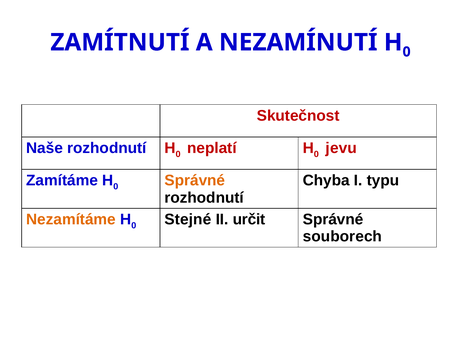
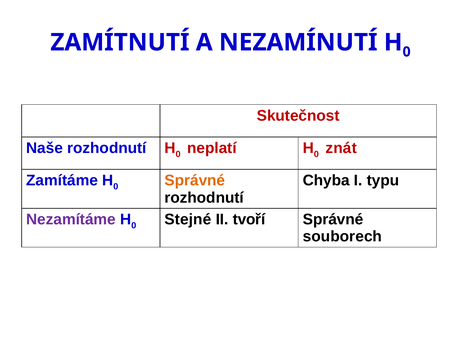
jevu: jevu -> znát
Nezamítáme colour: orange -> purple
určit: určit -> tvoří
